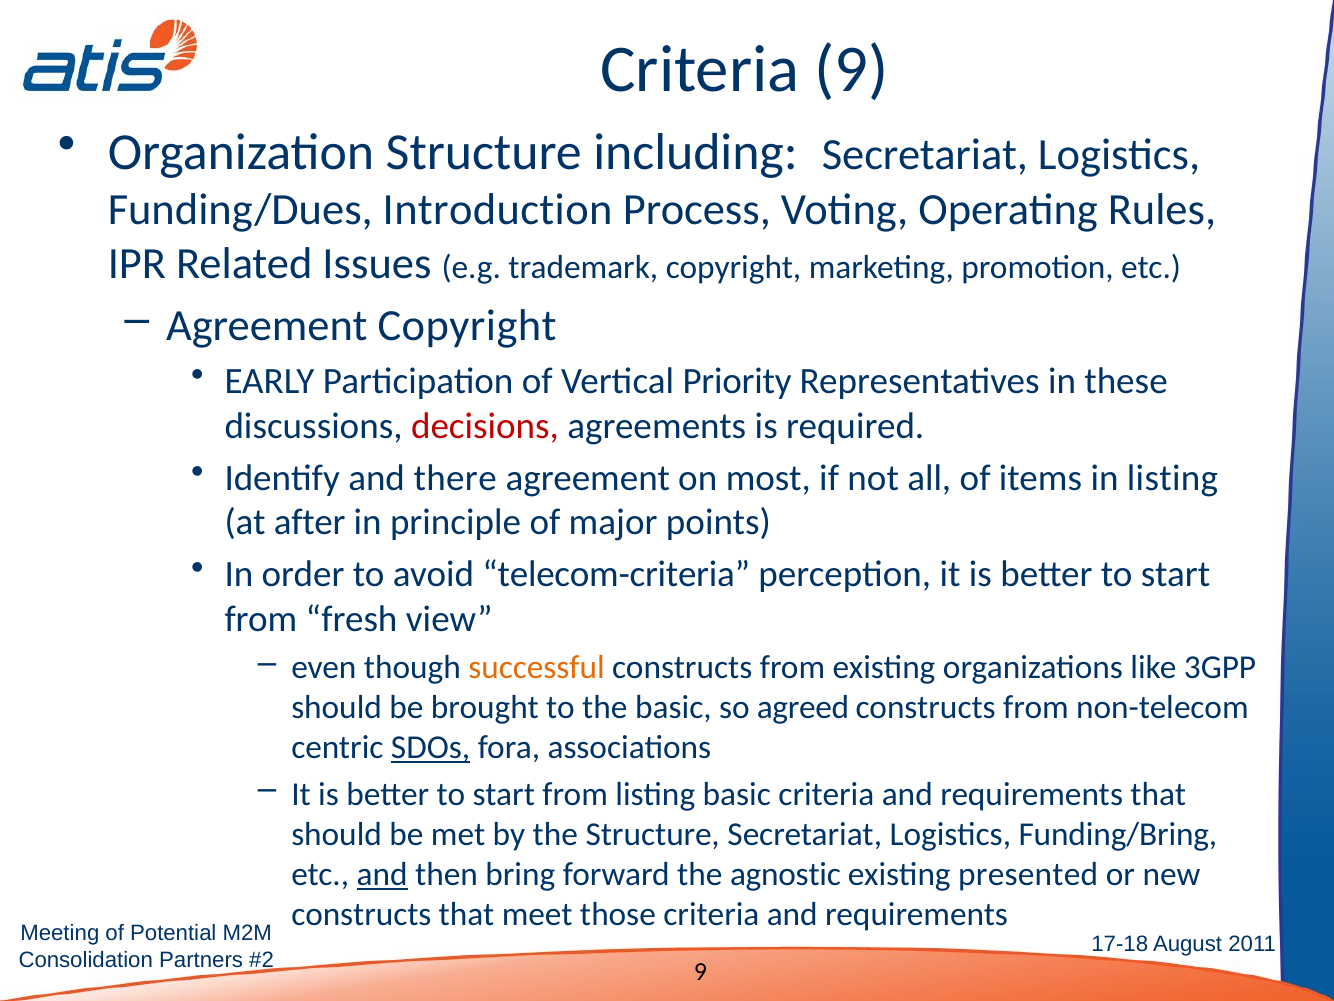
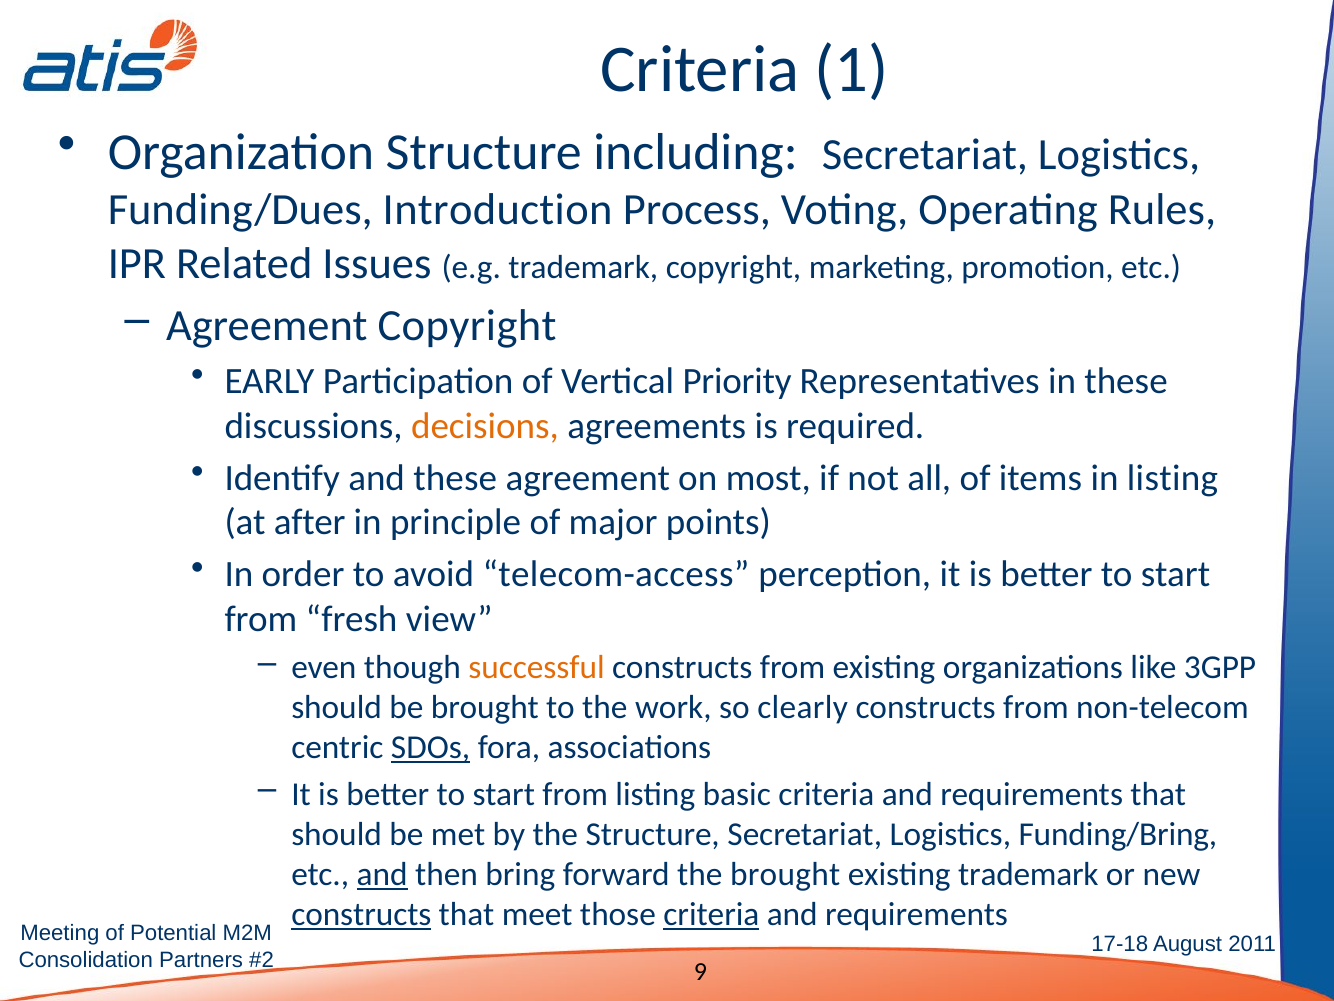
Criteria 9: 9 -> 1
decisions colour: red -> orange
and there: there -> these
telecom-criteria: telecom-criteria -> telecom-access
the basic: basic -> work
agreed: agreed -> clearly
the agnostic: agnostic -> brought
existing presented: presented -> trademark
constructs at (361, 914) underline: none -> present
criteria at (711, 914) underline: none -> present
